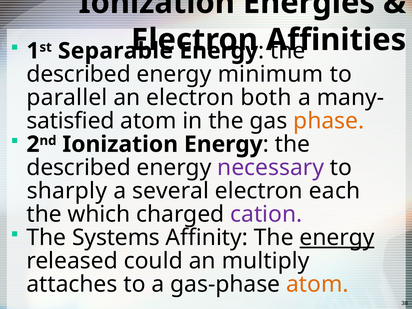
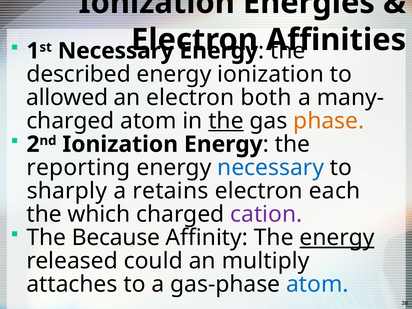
Separable at (115, 51): Separable -> Necessary
energy minimum: minimum -> ionization
parallel: parallel -> allowed
satisfied at (70, 121): satisfied -> charged
the at (226, 121) underline: none -> present
described at (79, 168): described -> reporting
necessary at (271, 168) colour: purple -> blue
several: several -> retains
Systems: Systems -> Because
atom at (317, 284) colour: orange -> blue
